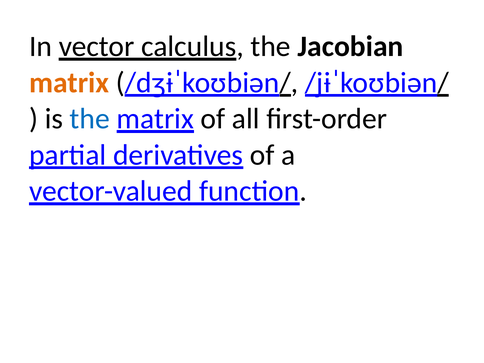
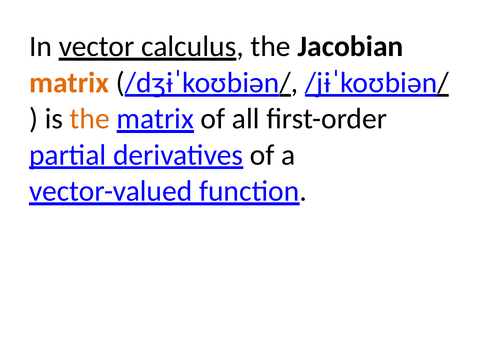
the at (90, 119) colour: blue -> orange
